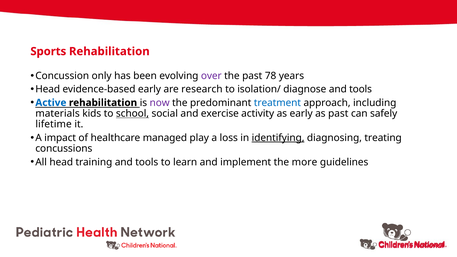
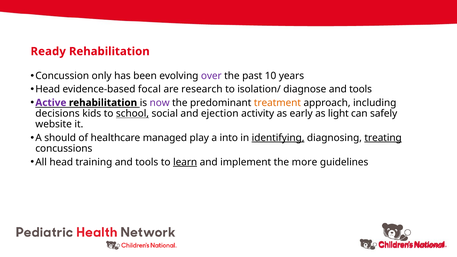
Sports: Sports -> Ready
78: 78 -> 10
evidence-based early: early -> focal
Active colour: blue -> purple
treatment colour: blue -> orange
materials: materials -> decisions
exercise: exercise -> ejection
as past: past -> light
lifetime: lifetime -> website
impact: impact -> should
loss: loss -> into
treating underline: none -> present
learn underline: none -> present
